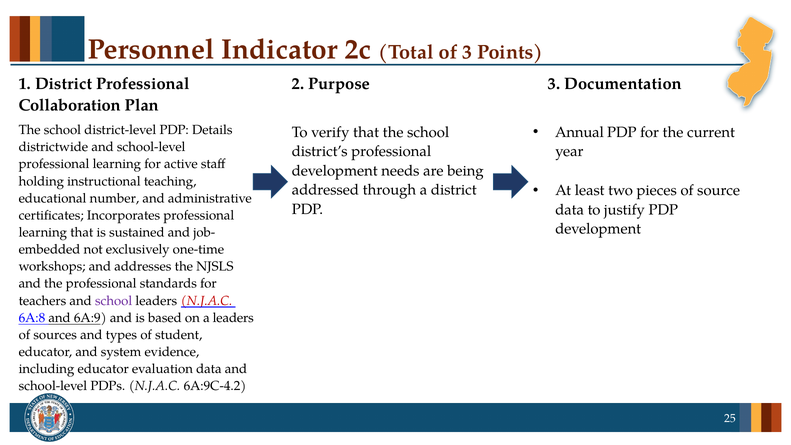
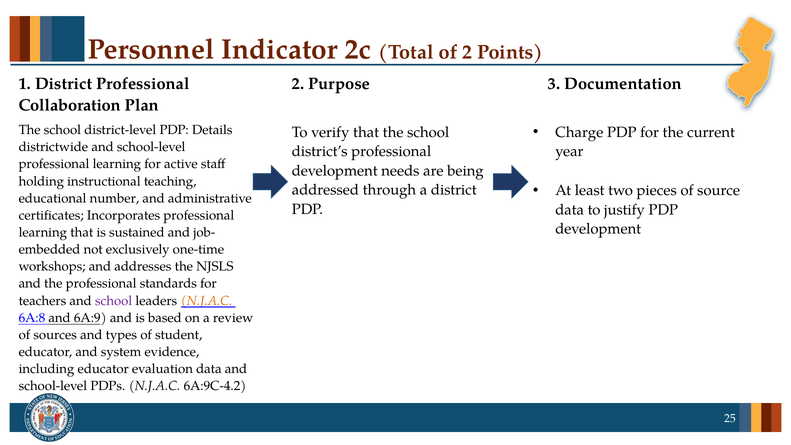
of 3: 3 -> 2
Annual: Annual -> Charge
N.J.A.C at (207, 301) colour: red -> orange
a leaders: leaders -> review
